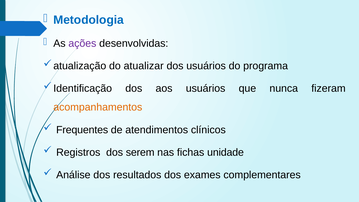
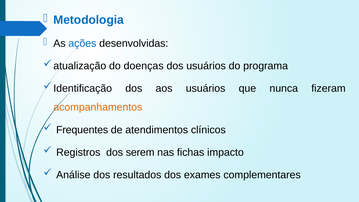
ações colour: purple -> blue
atualizar: atualizar -> doenças
unidade: unidade -> impacto
